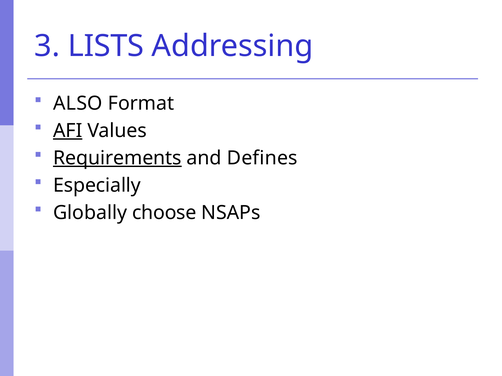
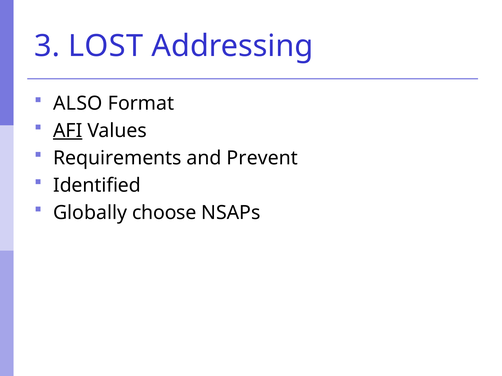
LISTS: LISTS -> LOST
Requirements underline: present -> none
Defines: Defines -> Prevent
Especially: Especially -> Identified
